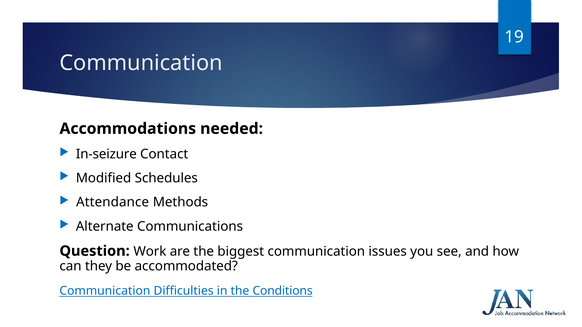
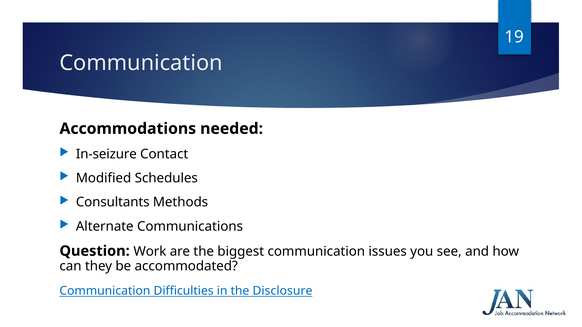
Attendance: Attendance -> Consultants
Conditions: Conditions -> Disclosure
